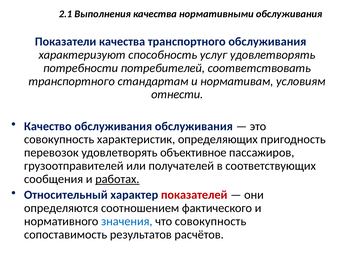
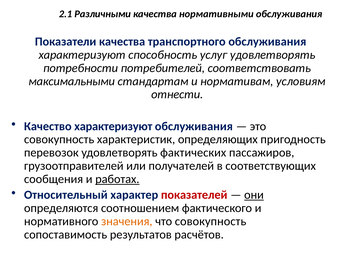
Выполнения: Выполнения -> Различными
транспортного at (72, 81): транспортного -> максимальными
Качество обслуживания: обслуживания -> характеризуют
объективное: объективное -> фактических
они underline: none -> present
значения colour: blue -> orange
